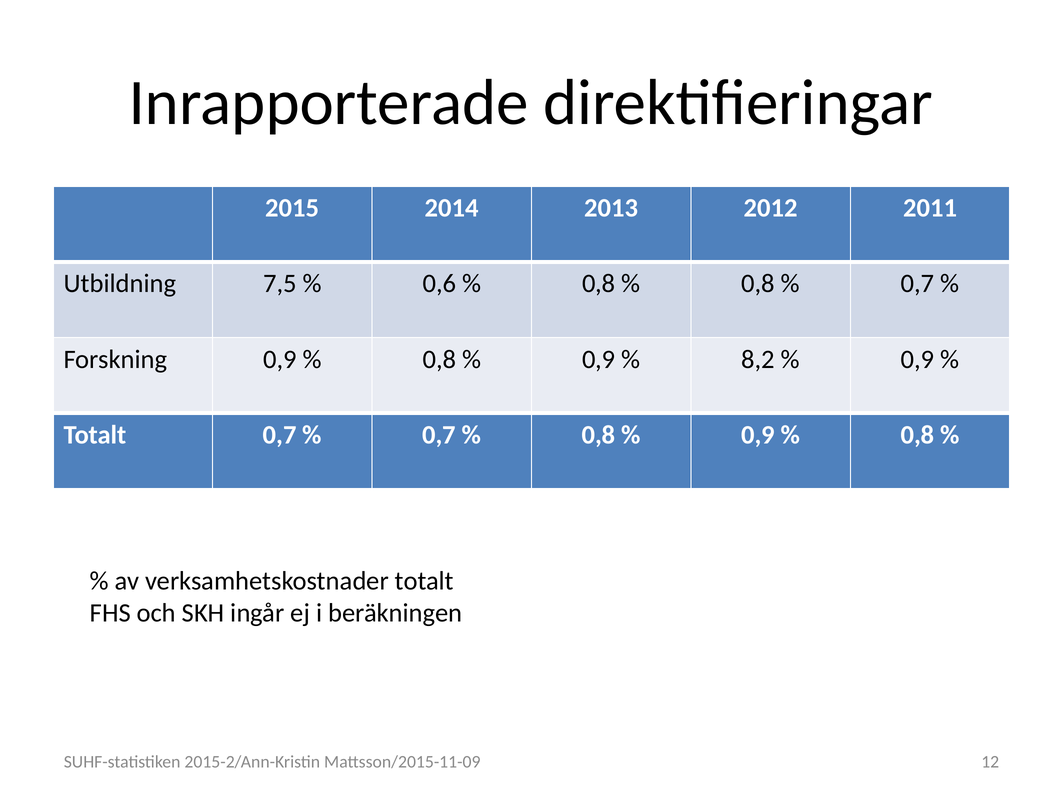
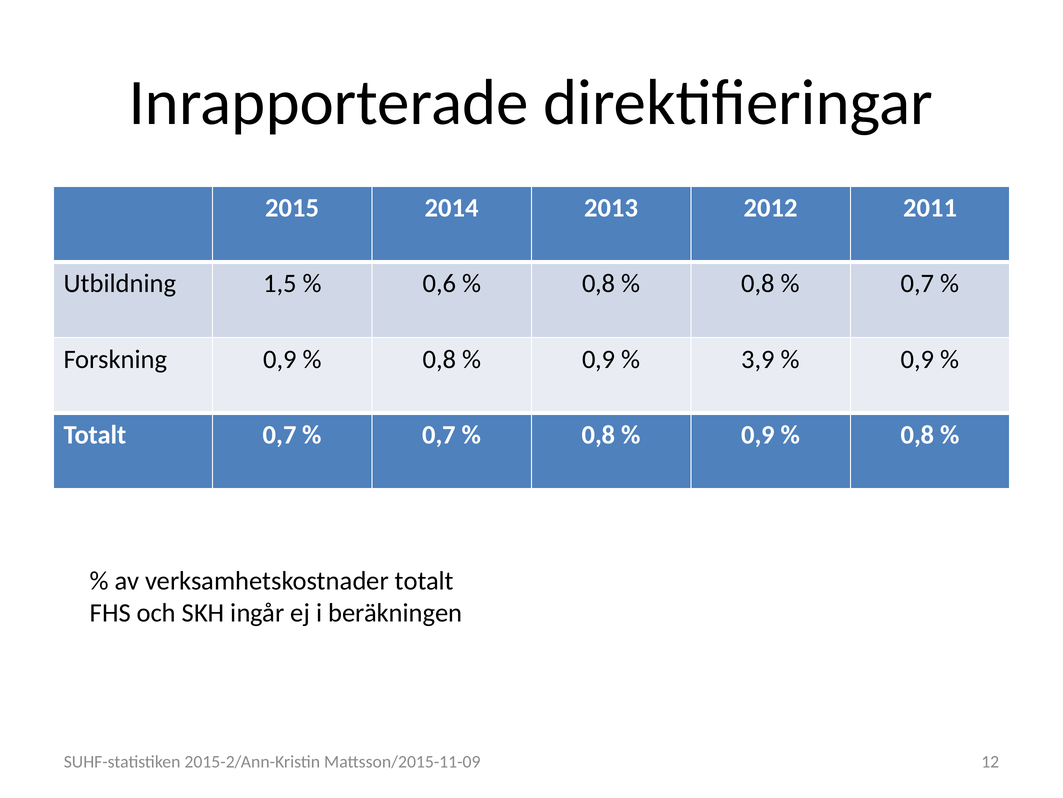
7,5: 7,5 -> 1,5
8,2: 8,2 -> 3,9
